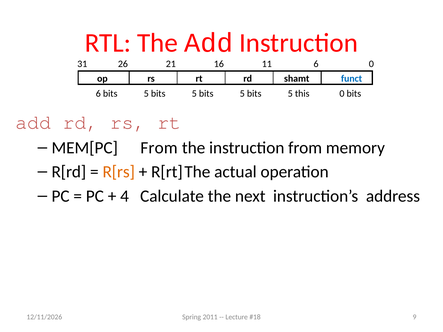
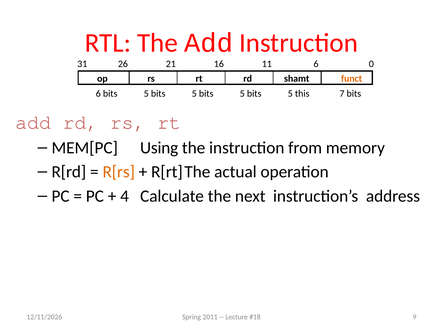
funct colour: blue -> orange
bits 0: 0 -> 7
MEM[PC From: From -> Using
